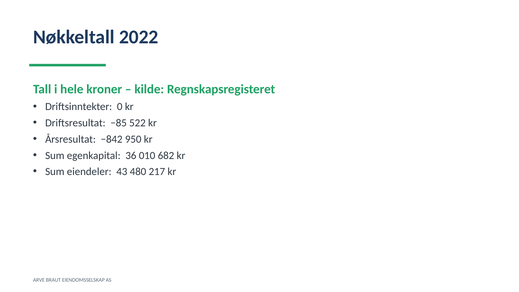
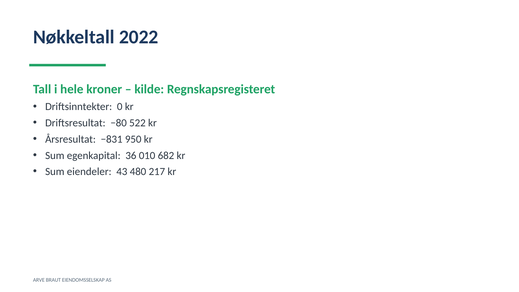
−85: −85 -> −80
−842: −842 -> −831
